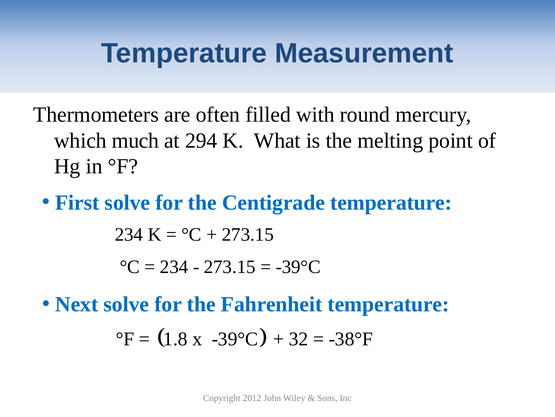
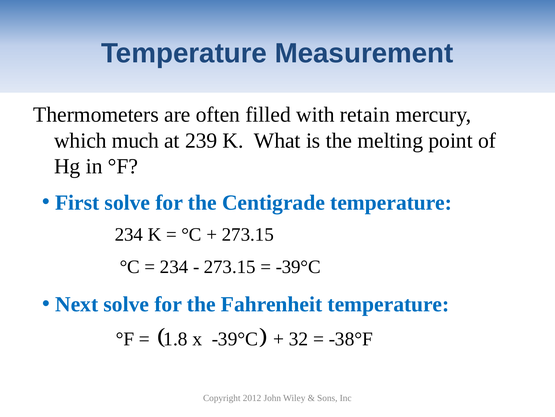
round: round -> retain
294: 294 -> 239
